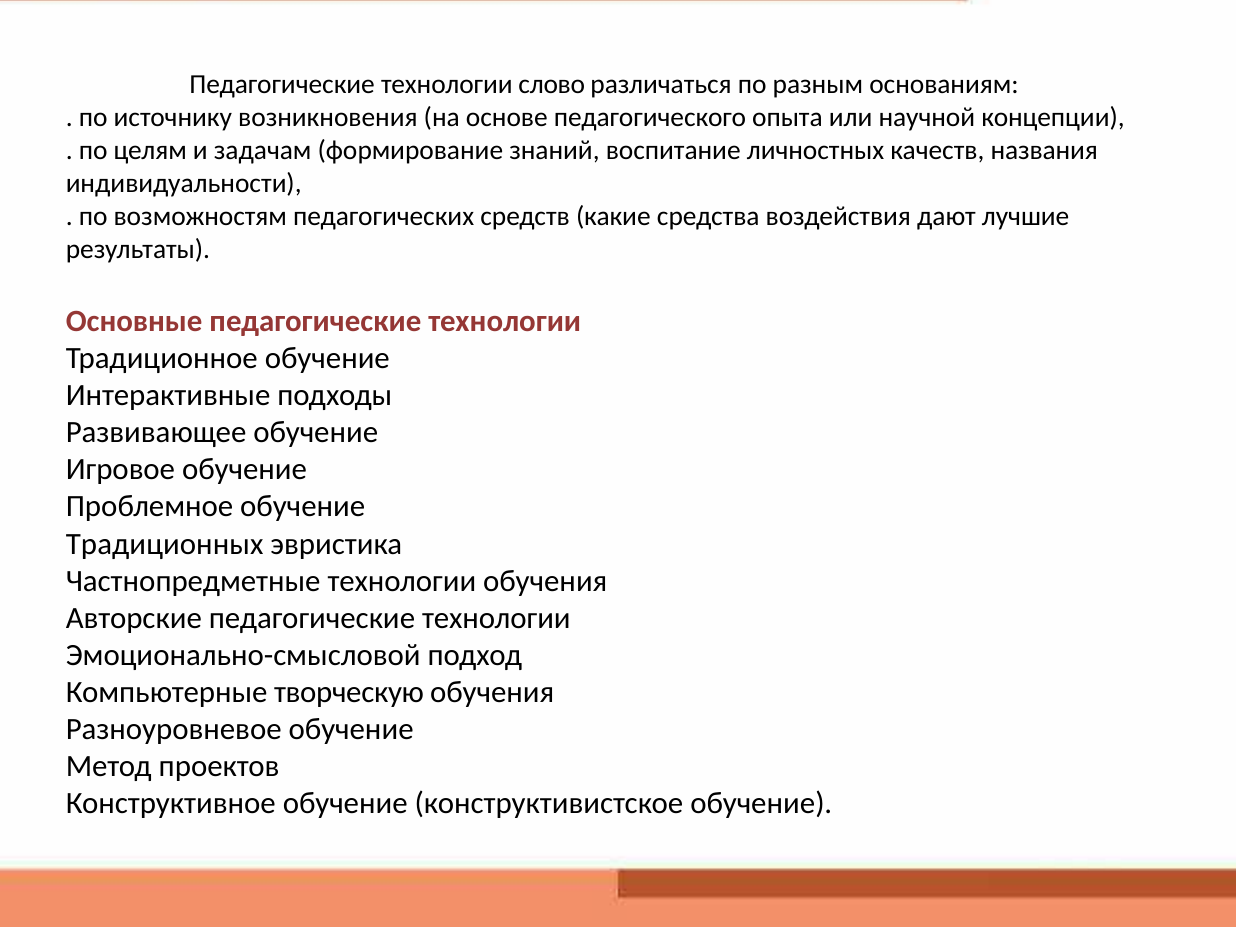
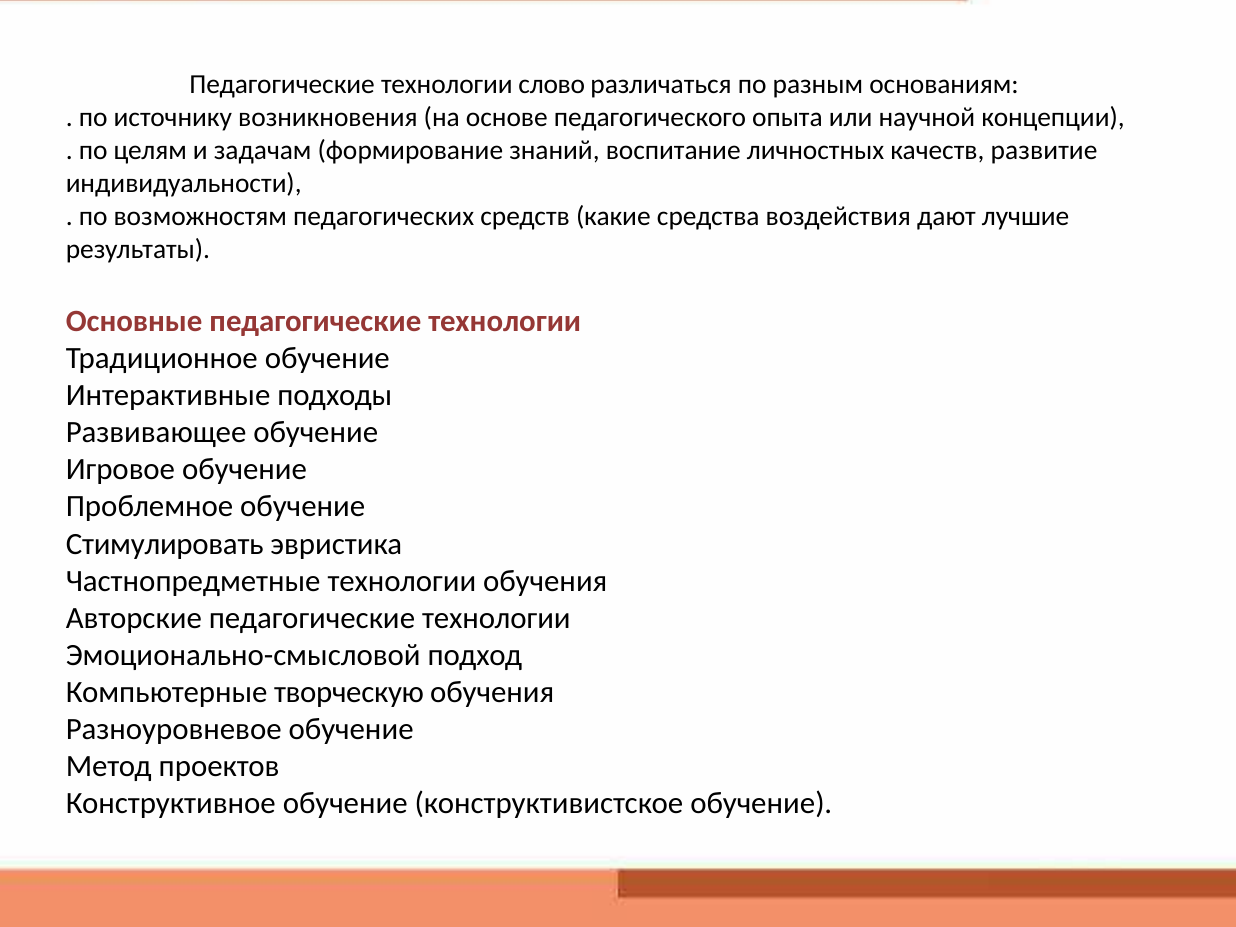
названия: названия -> развитие
Традиционных: Традиционных -> Стимулировать
